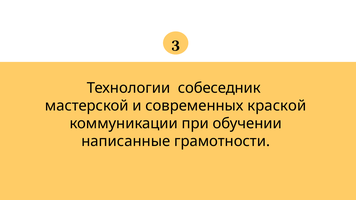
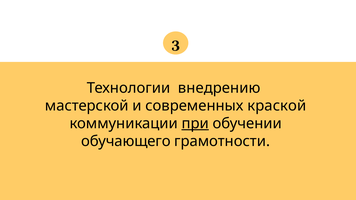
собеседник: собеседник -> внедрению
при underline: none -> present
написанные: написанные -> обучающего
